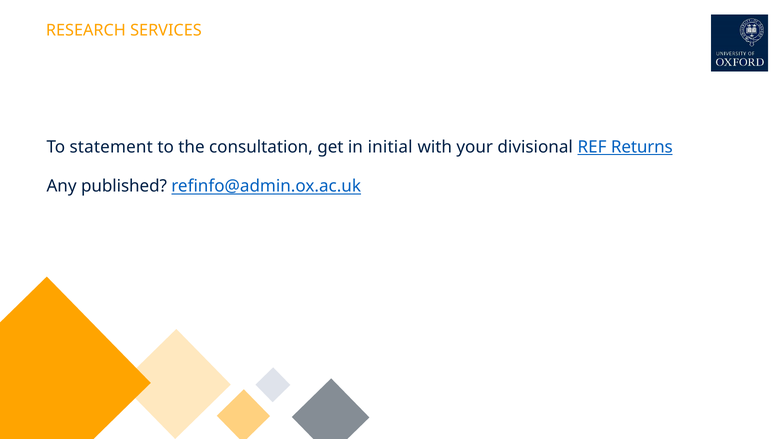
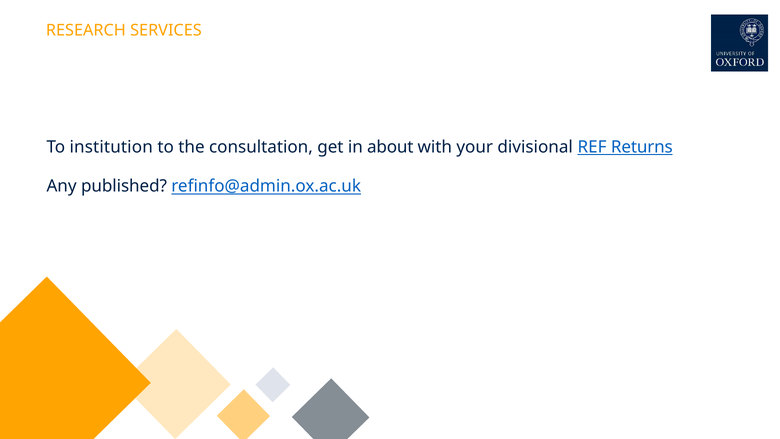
statement: statement -> institution
initial: initial -> about
